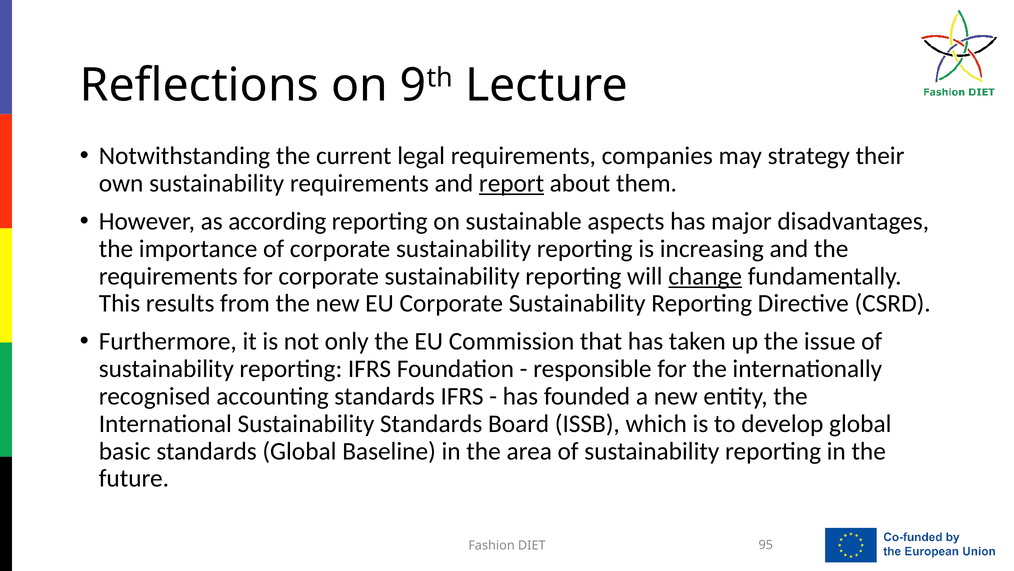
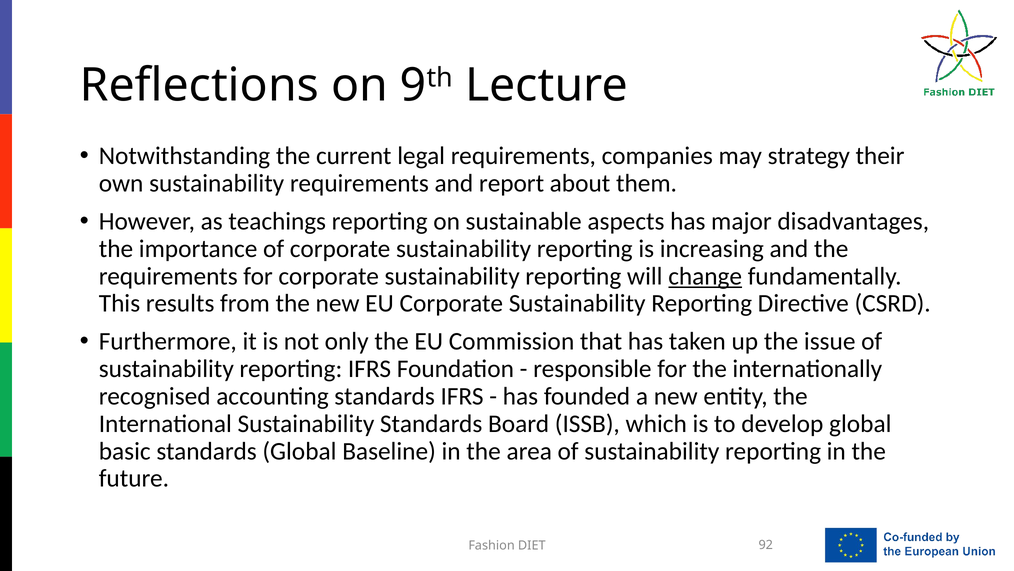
report underline: present -> none
according: according -> teachings
95: 95 -> 92
